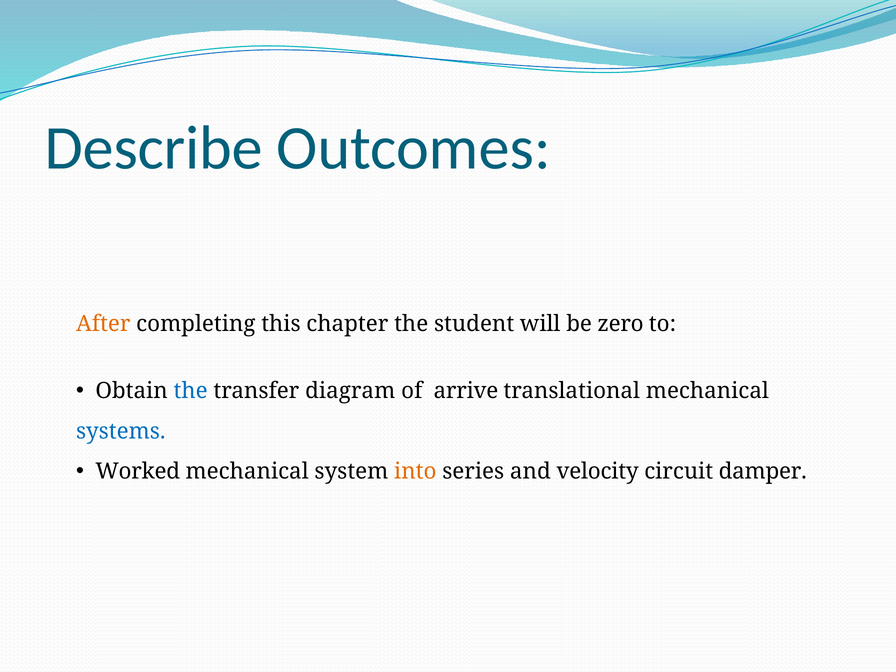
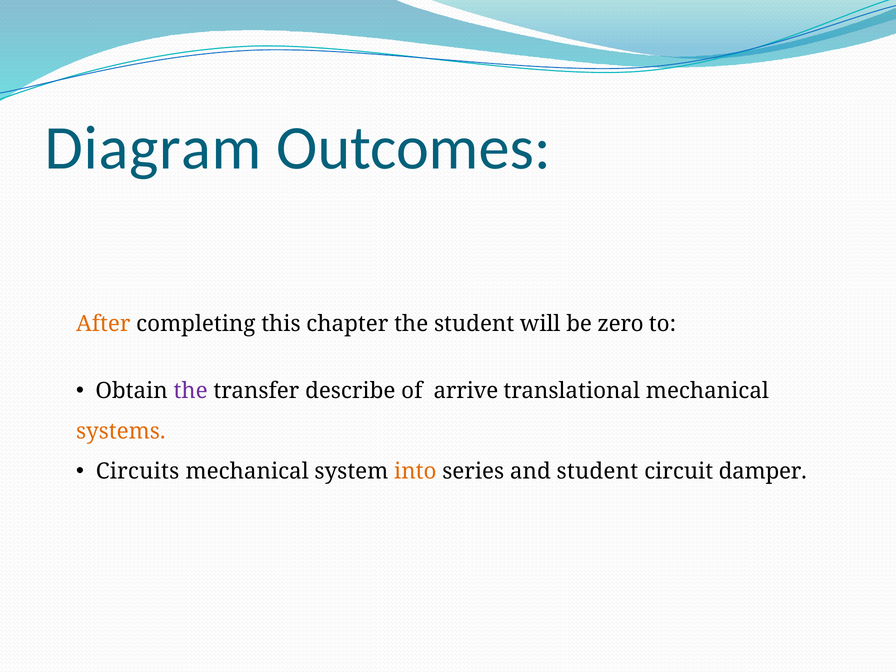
Describe: Describe -> Diagram
the at (191, 391) colour: blue -> purple
diagram: diagram -> describe
systems colour: blue -> orange
Worked: Worked -> Circuits
and velocity: velocity -> student
